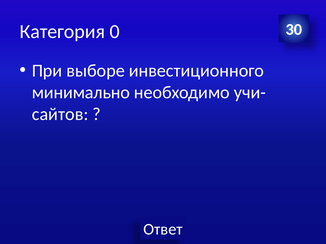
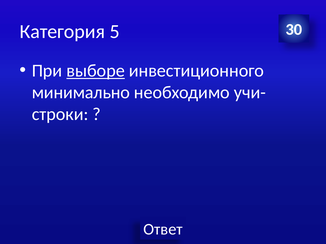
0: 0 -> 5
выборе underline: none -> present
сайтов: сайтов -> строки
